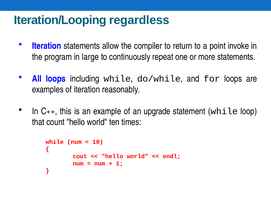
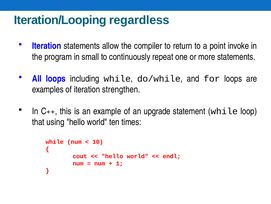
large: large -> small
reasonably: reasonably -> strengthen
count: count -> using
